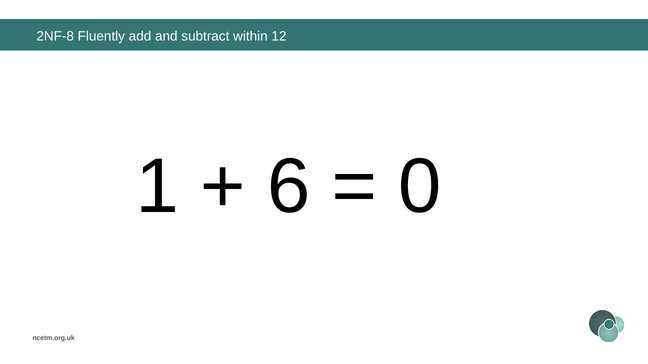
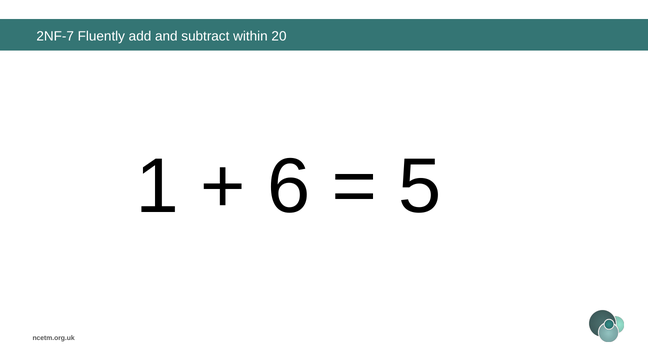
2NF-8: 2NF-8 -> 2NF-7
12: 12 -> 20
0: 0 -> 5
